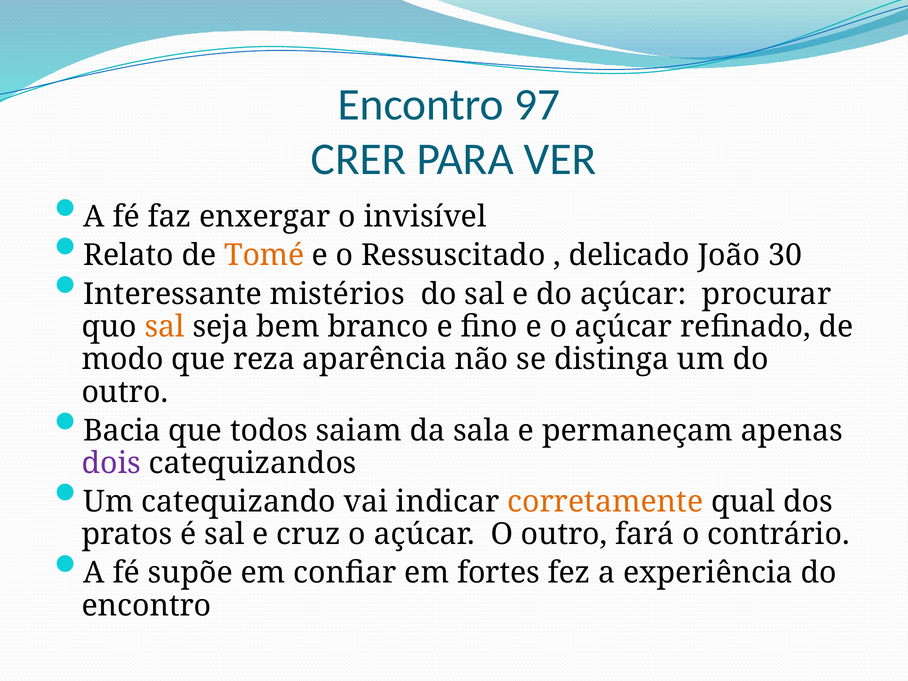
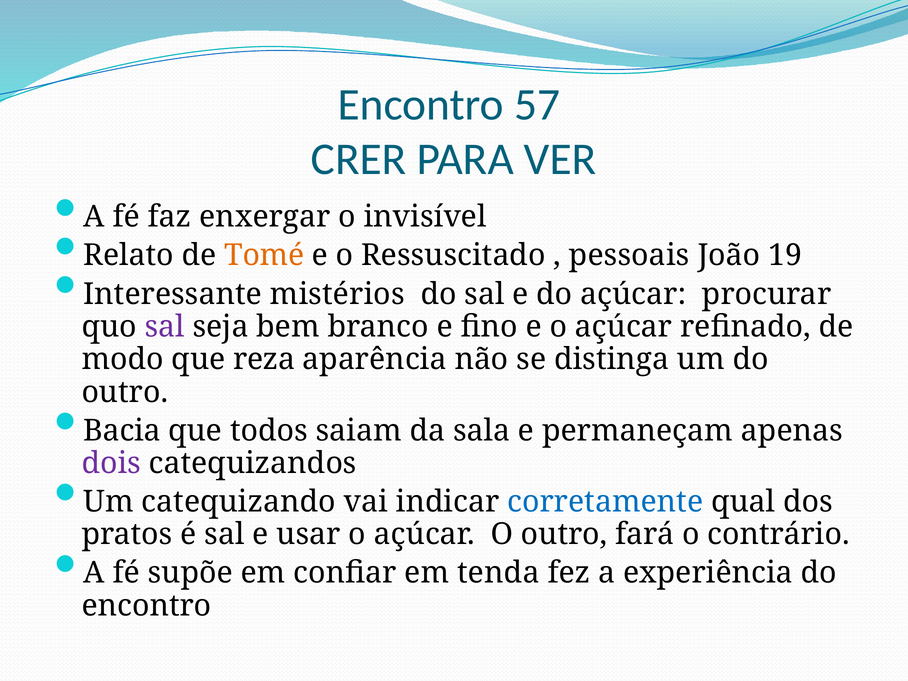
97: 97 -> 57
delicado: delicado -> pessoais
30: 30 -> 19
sal at (165, 327) colour: orange -> purple
corretamente colour: orange -> blue
cruz: cruz -> usar
fortes: fortes -> tenda
